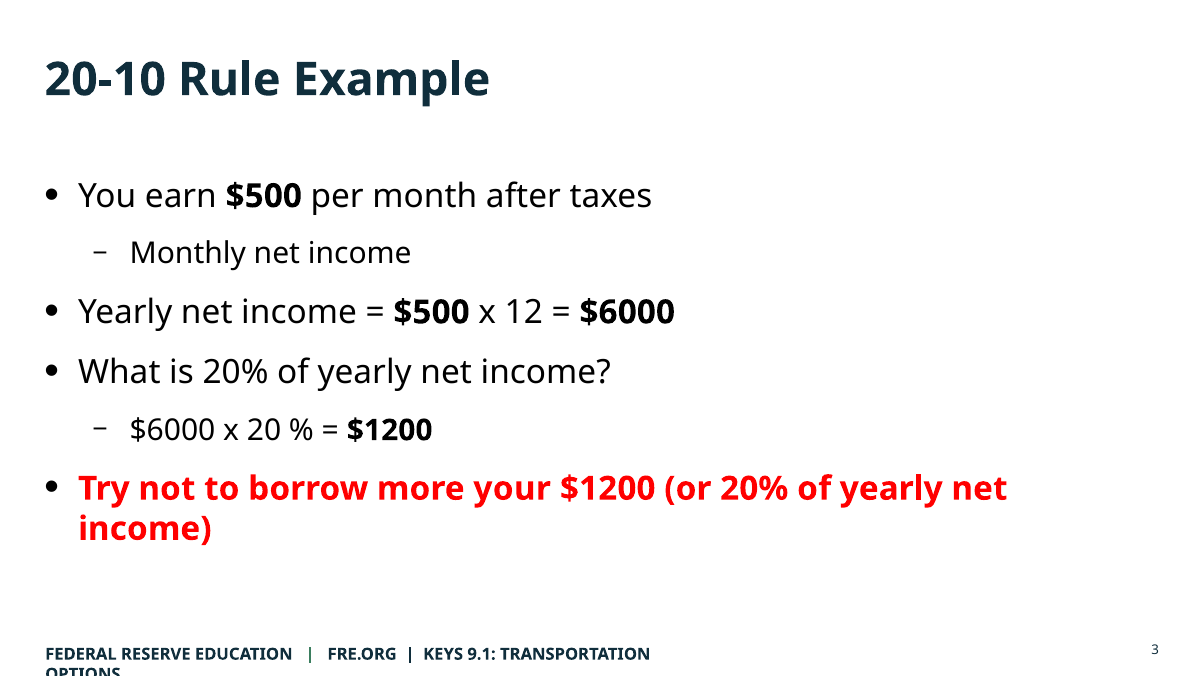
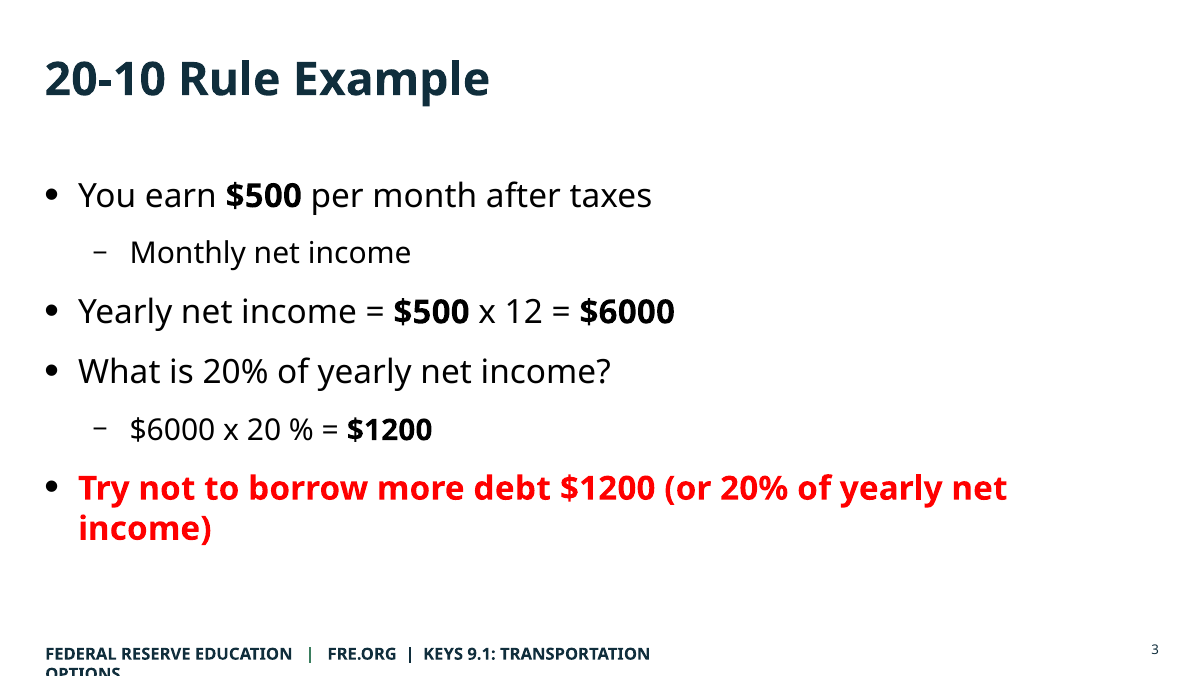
your: your -> debt
